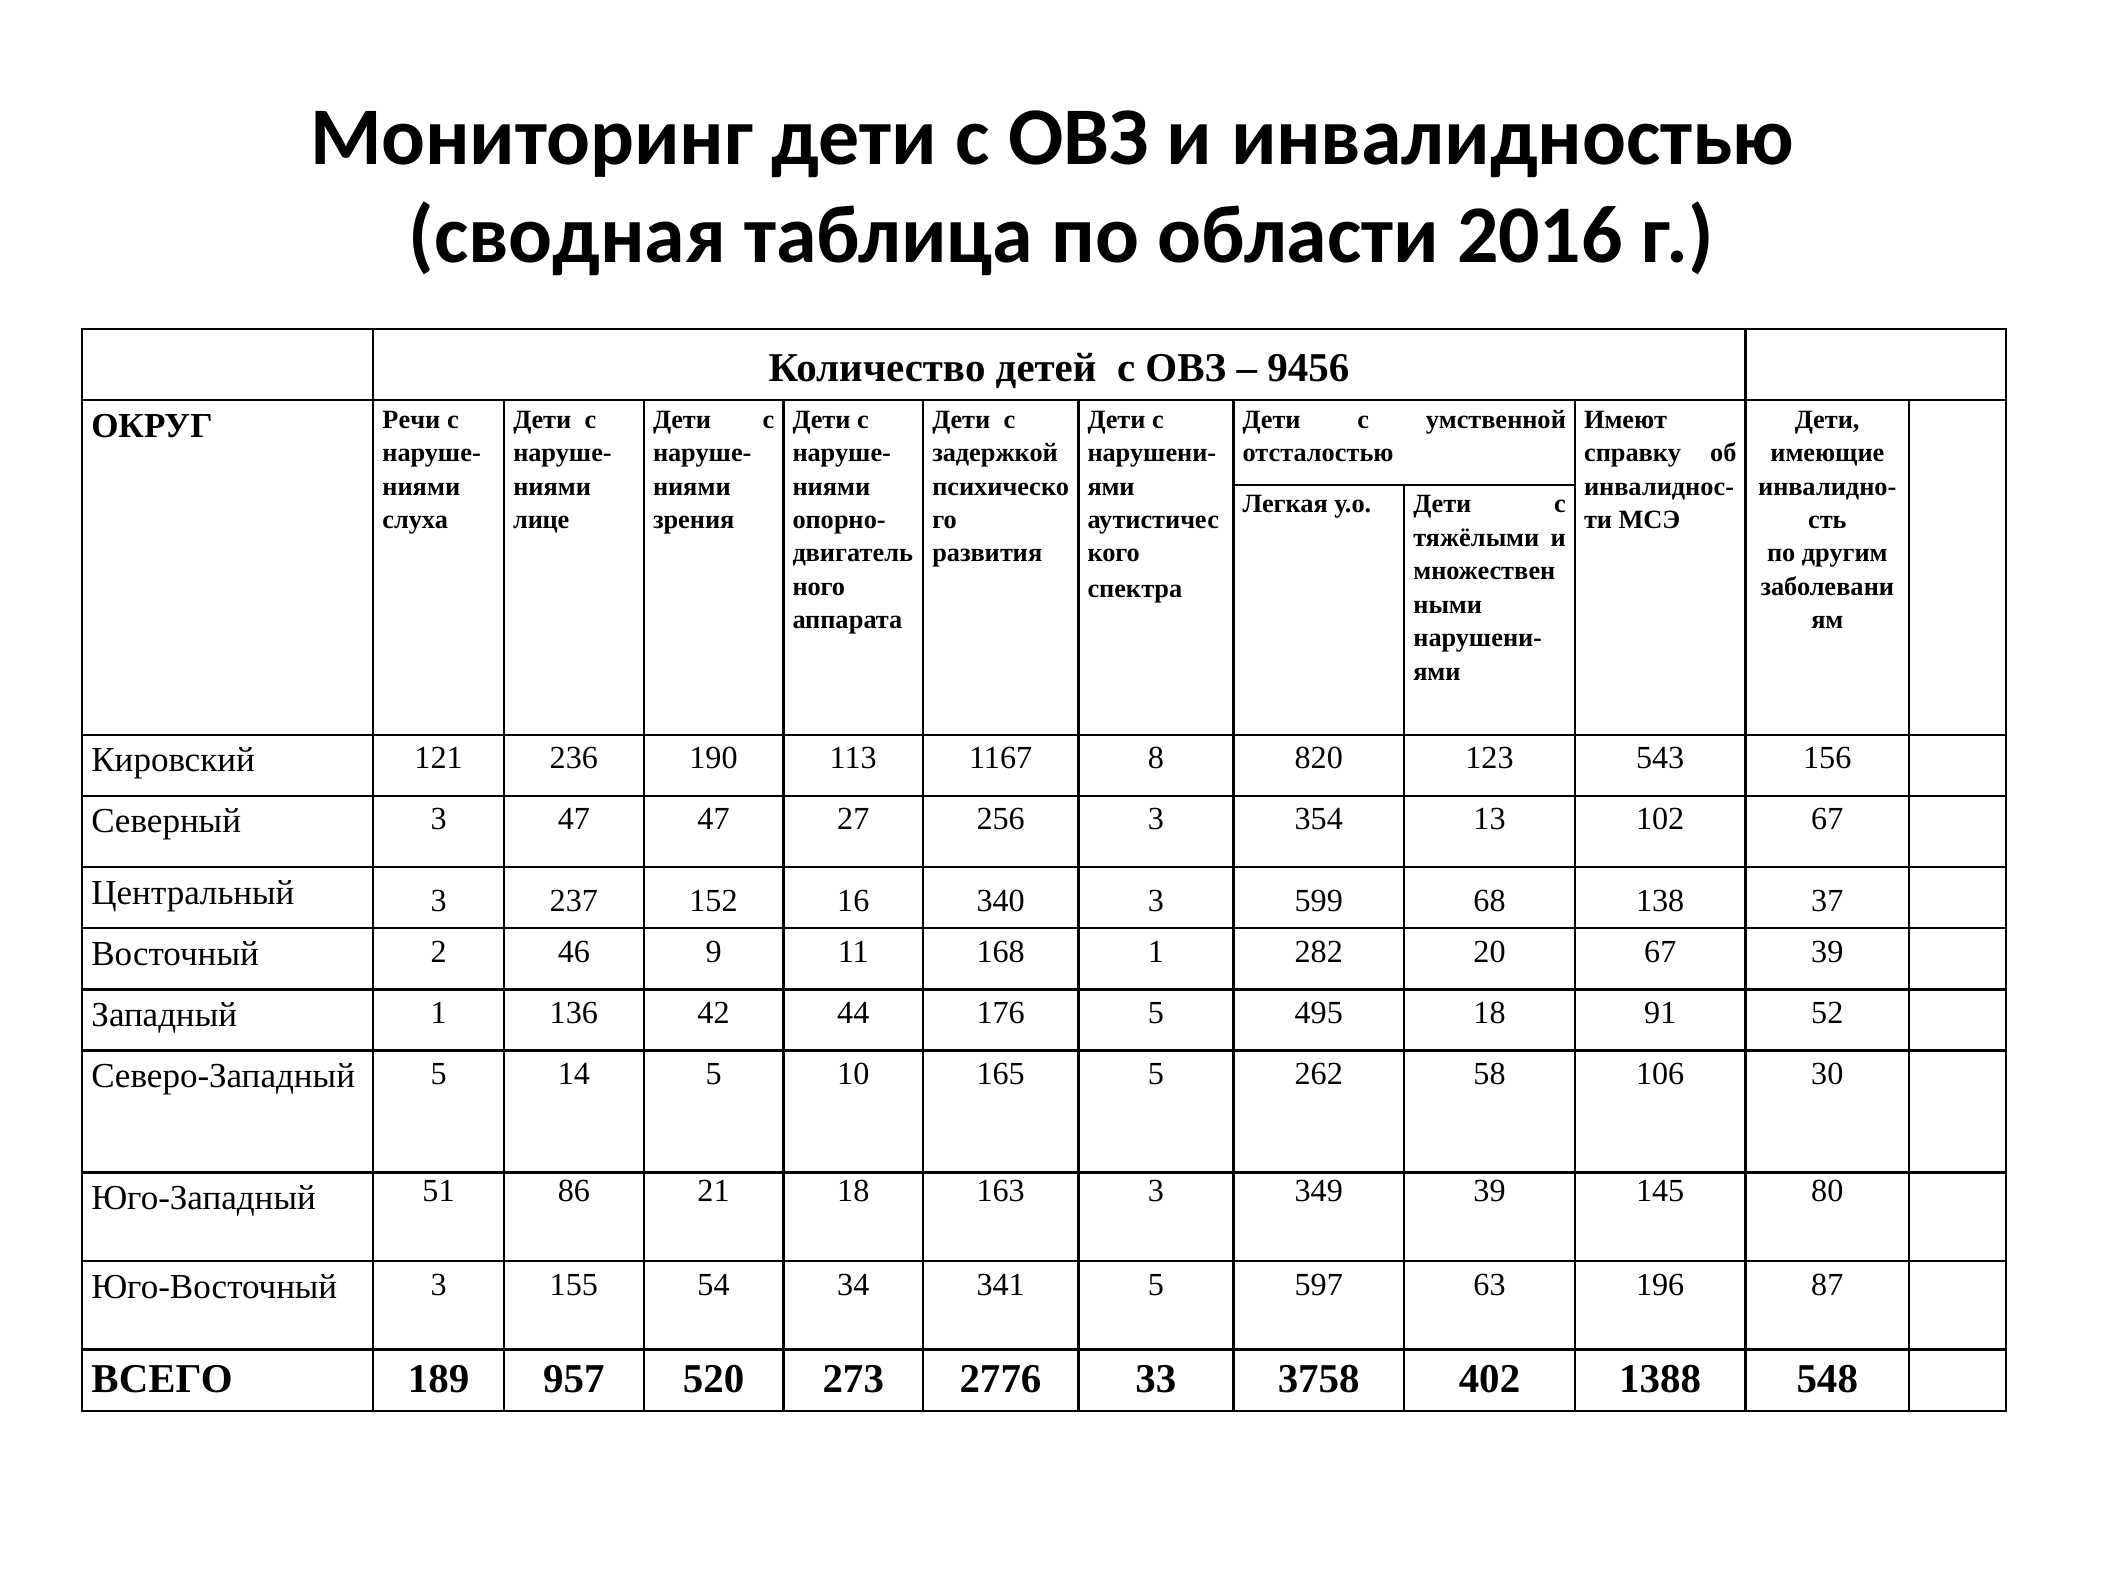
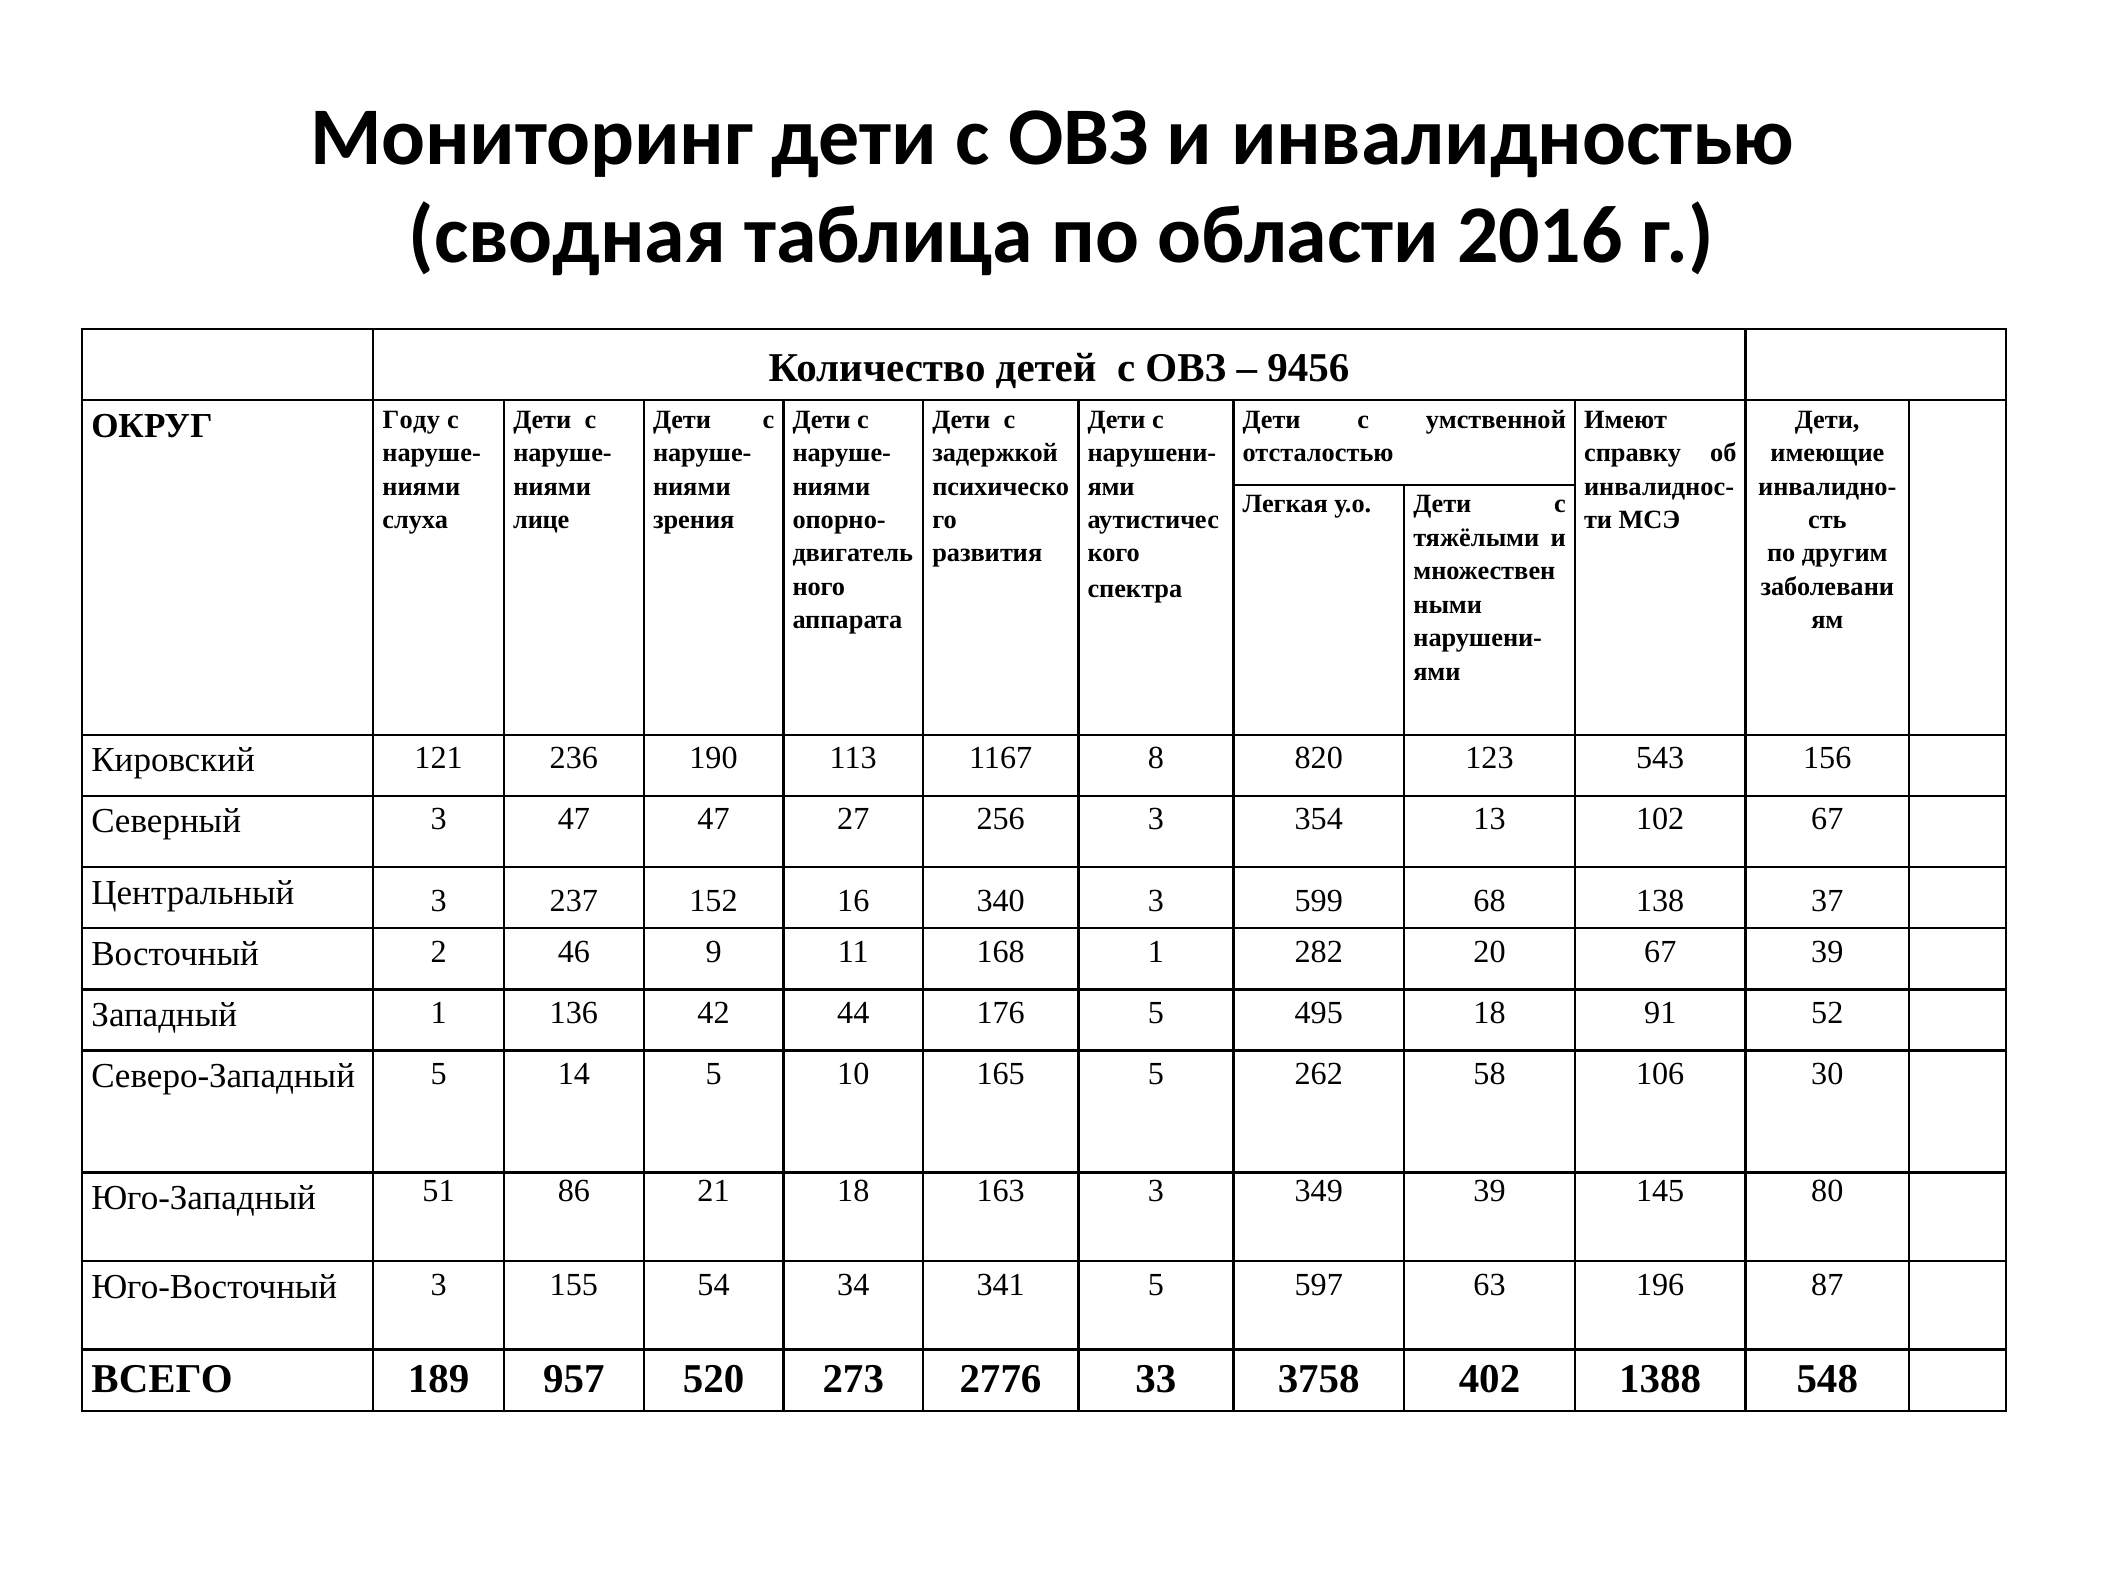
Речи: Речи -> Году
